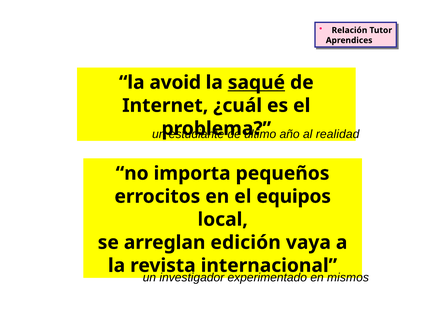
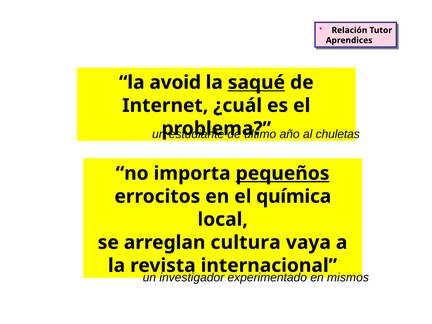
realidad: realidad -> chuletas
pequeños underline: none -> present
equipos: equipos -> química
edición: edición -> cultura
